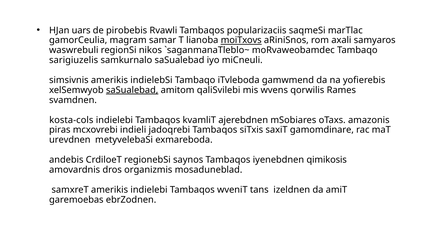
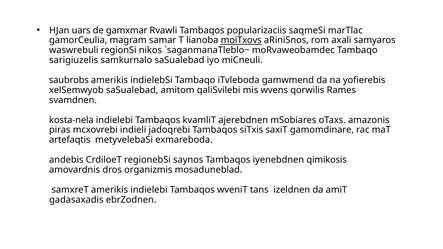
pirobebis: pirobebis -> gamxmar
simsivnis: simsivnis -> saubrobs
saSualebad at (132, 90) underline: present -> none
kosta-cols: kosta-cols -> kosta-nela
urevdnen: urevdnen -> artefaqtis
garemoebas: garemoebas -> gadasaxadis
